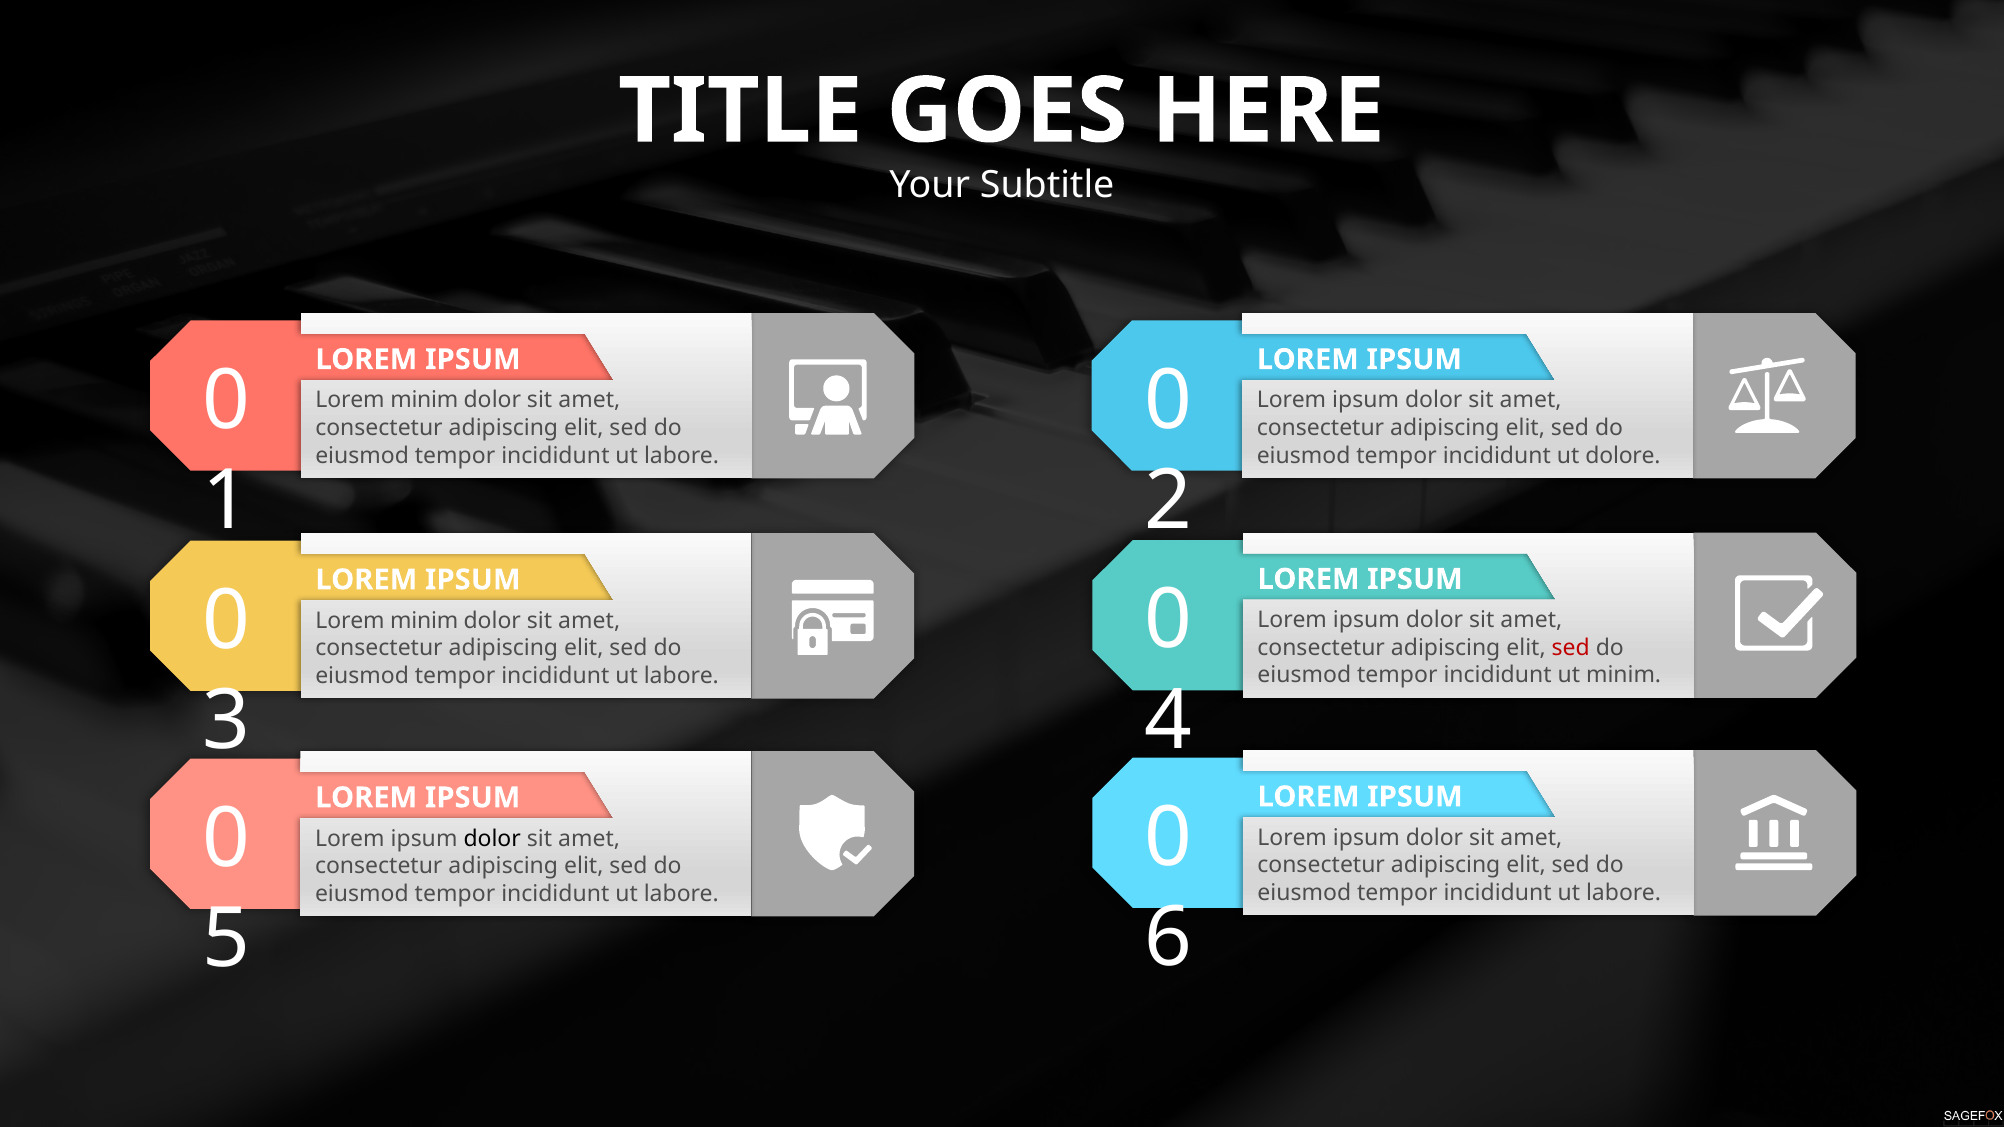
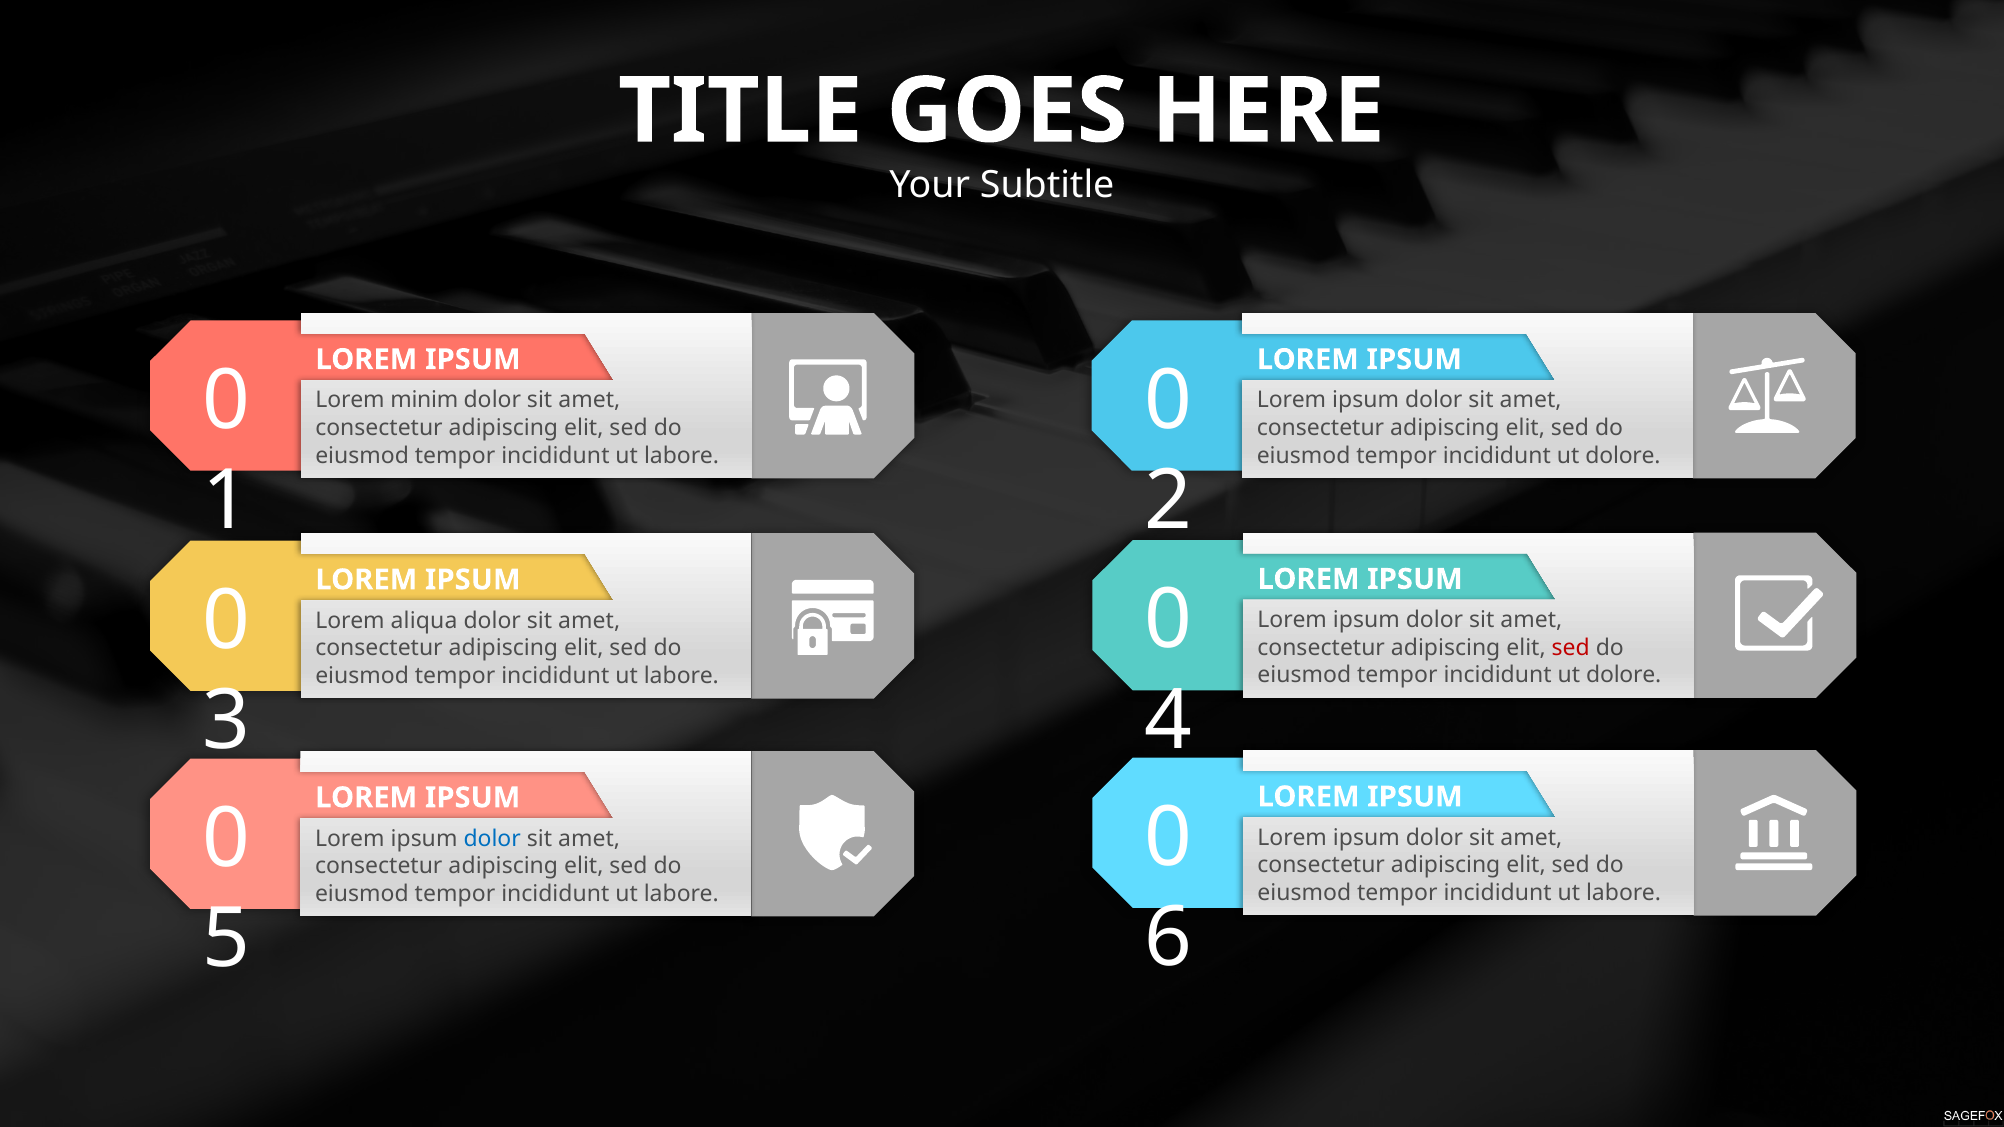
minim at (424, 621): minim -> aliqua
minim at (1624, 675): minim -> dolore
dolor at (492, 839) colour: black -> blue
